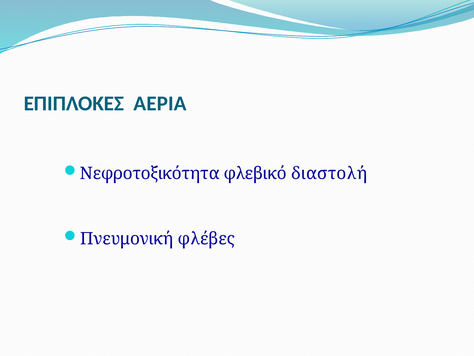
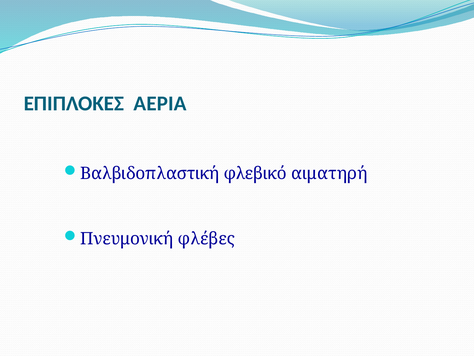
Νεφροτοξικότητα: Νεφροτοξικότητα -> Βαλβιδοπλαστική
διαστολή: διαστολή -> αιματηρή
